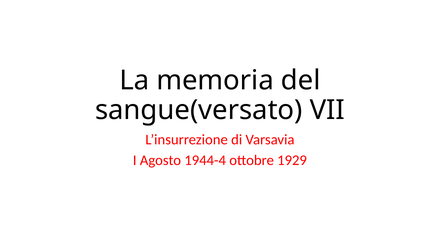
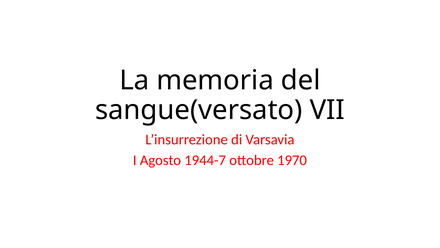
1944-4: 1944-4 -> 1944-7
1929: 1929 -> 1970
